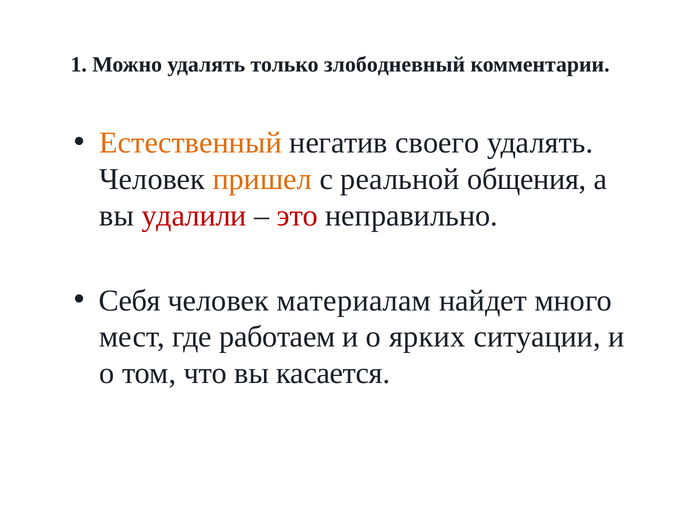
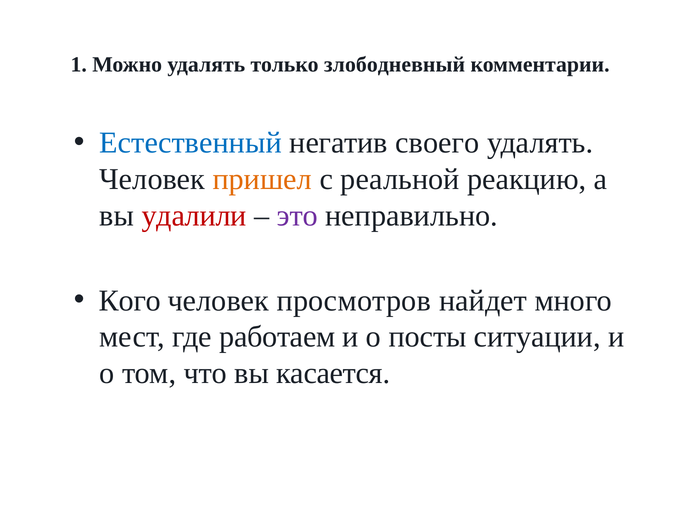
Естественный colour: orange -> blue
общения: общения -> реакцию
это colour: red -> purple
Себя: Себя -> Кого
материалам: материалам -> просмотров
ярких: ярких -> посты
